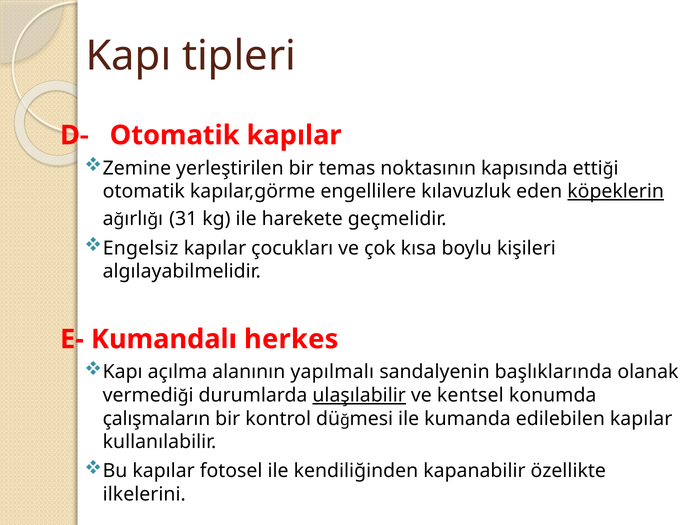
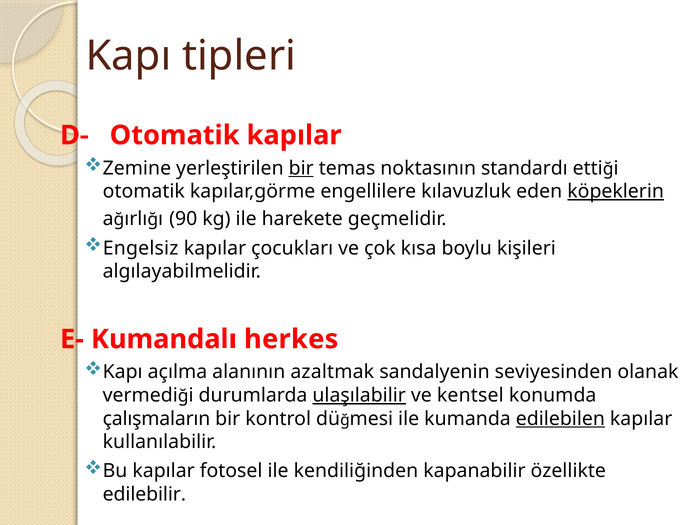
bir at (301, 168) underline: none -> present
kapısında: kapısında -> standardı
31: 31 -> 90
yapılmalı: yapılmalı -> azaltmak
başlıklarında: başlıklarında -> seviyesinden
edilebilen underline: none -> present
ilkelerini: ilkelerini -> edilebilir
